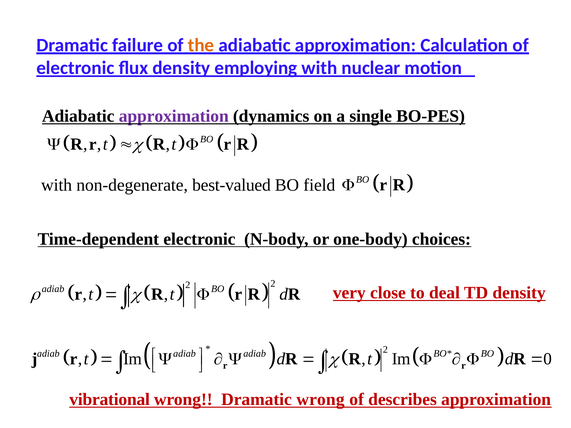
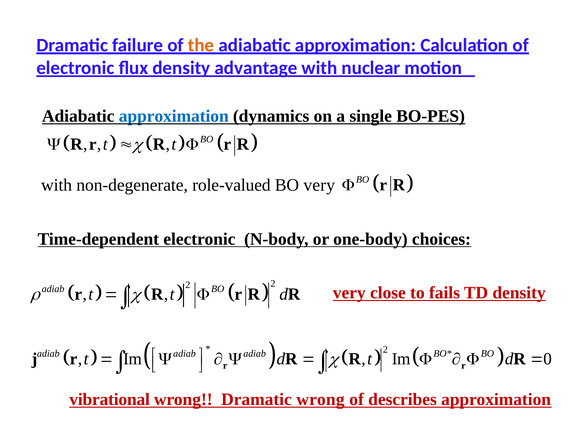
employing: employing -> advantage
approximation at (174, 116) colour: purple -> blue
best-valued: best-valued -> role-valued
BO field: field -> very
deal: deal -> fails
